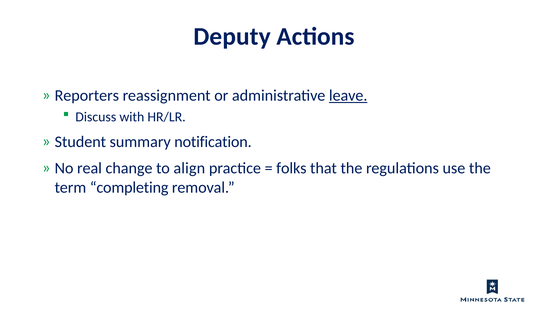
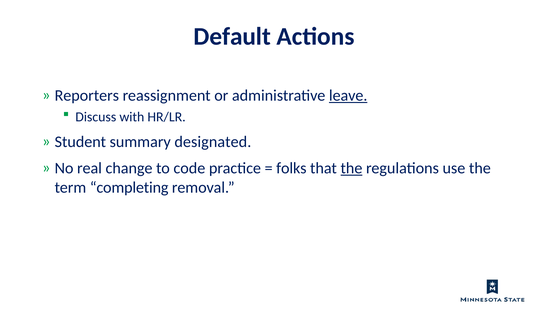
Deputy: Deputy -> Default
notification: notification -> designated
align: align -> code
the at (351, 168) underline: none -> present
